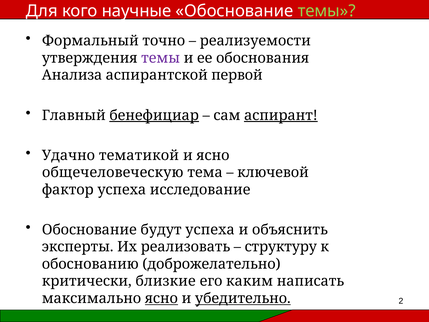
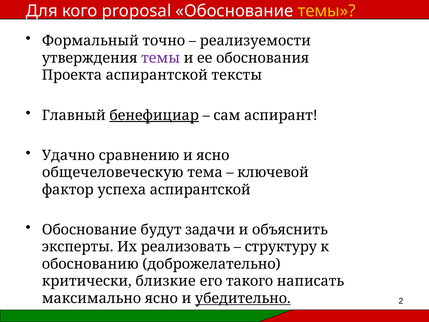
научные: научные -> proposal
темы at (327, 11) colour: light green -> yellow
Анализа: Анализа -> Проекта
первой: первой -> тексты
аспирант underline: present -> none
тематикой: тематикой -> сравнению
успеха исследование: исследование -> аспирантской
будут успеха: успеха -> задачи
каким: каким -> такого
ясно at (161, 298) underline: present -> none
